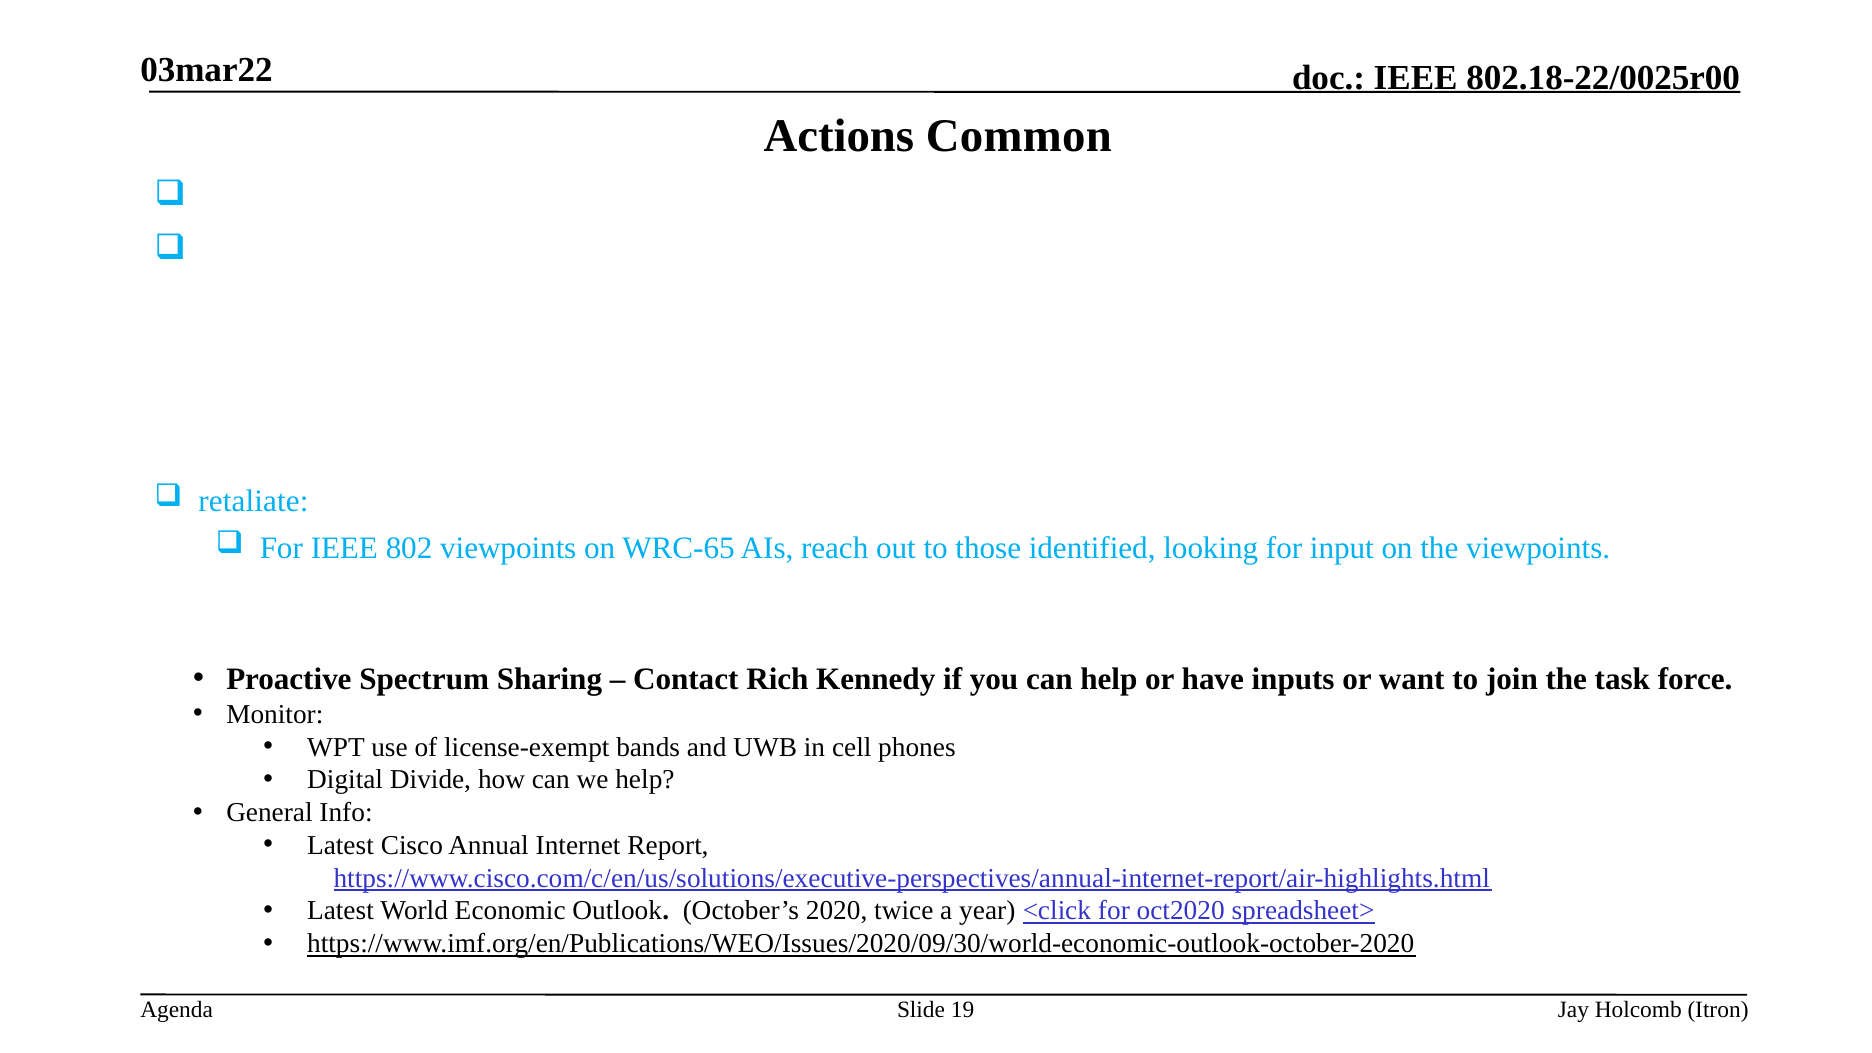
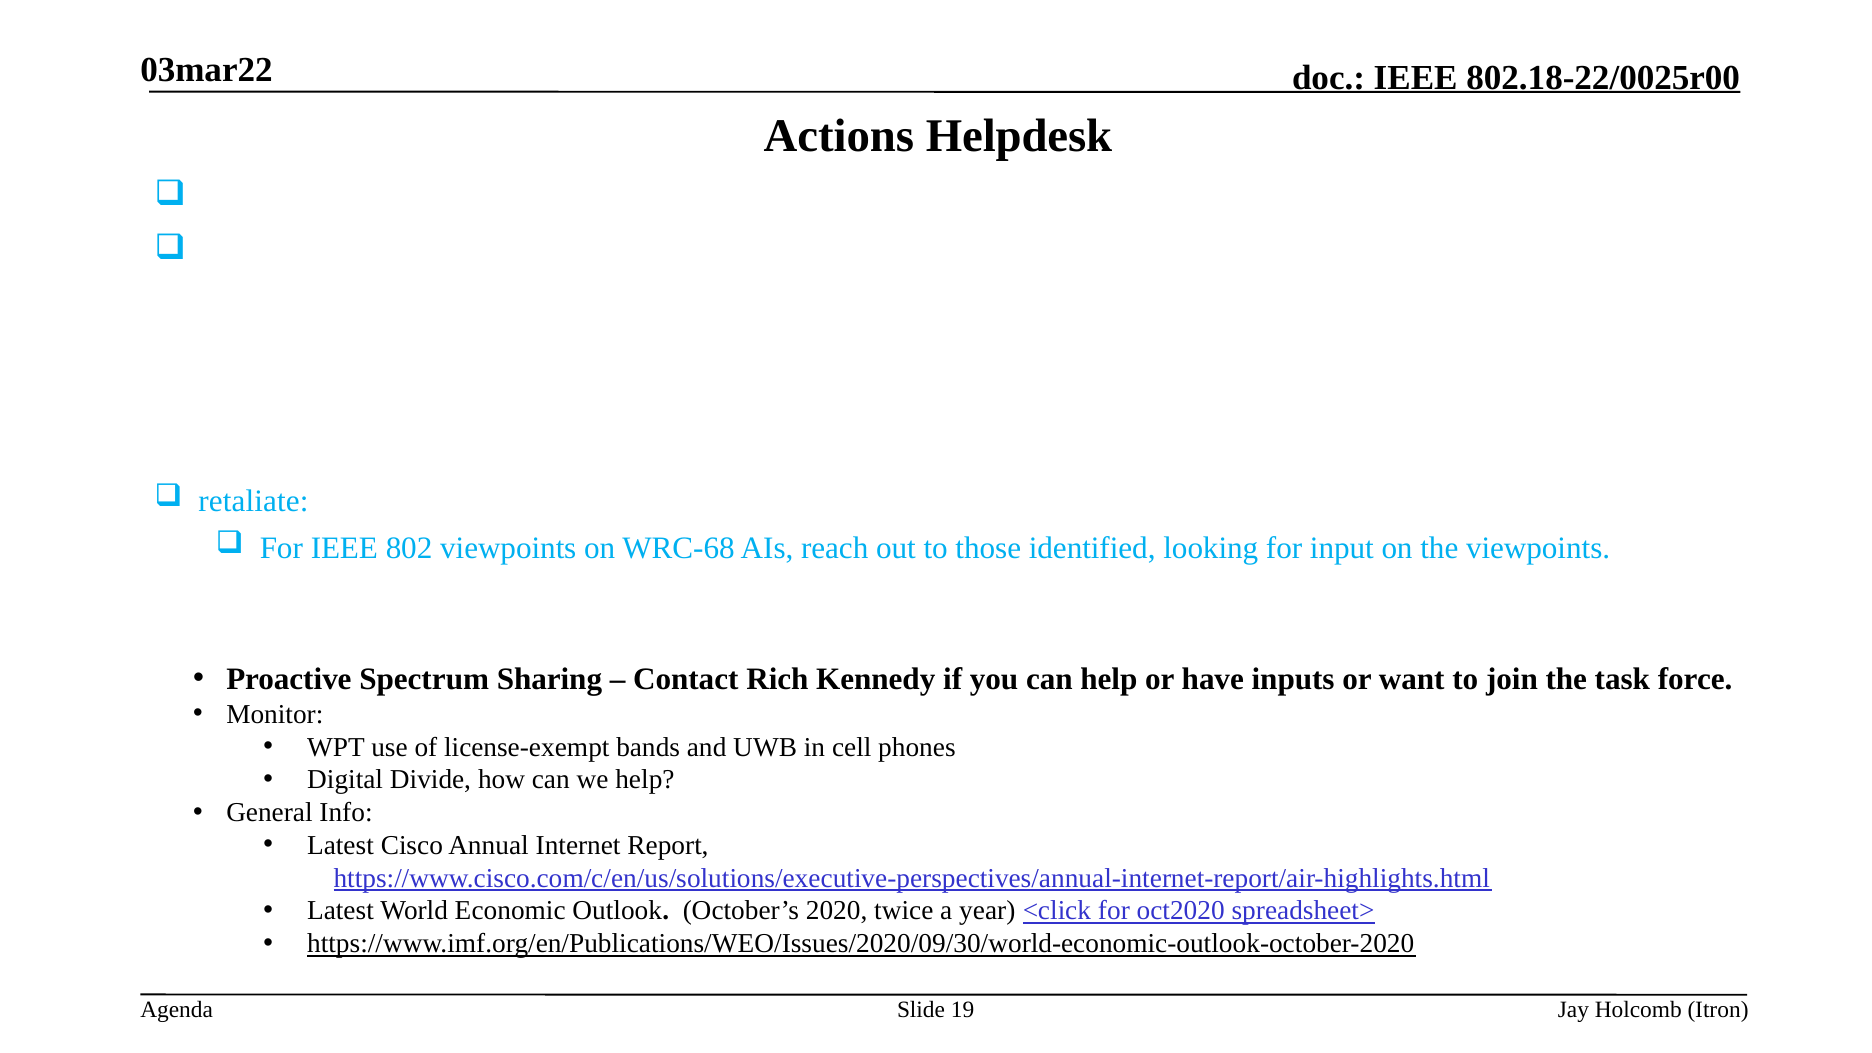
Common: Common -> Helpdesk
WRC-65: WRC-65 -> WRC-68
